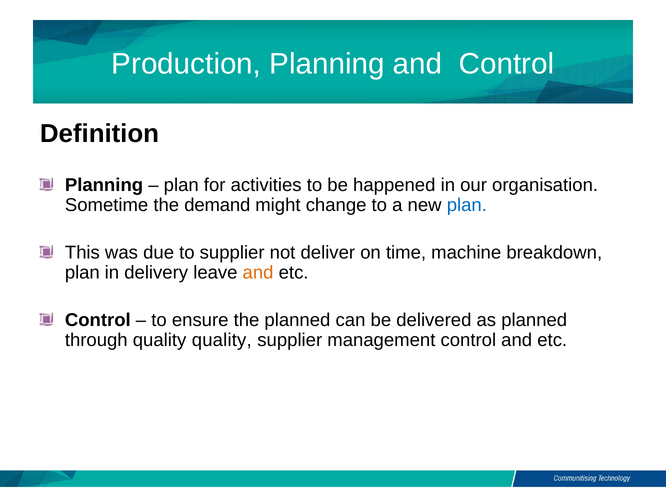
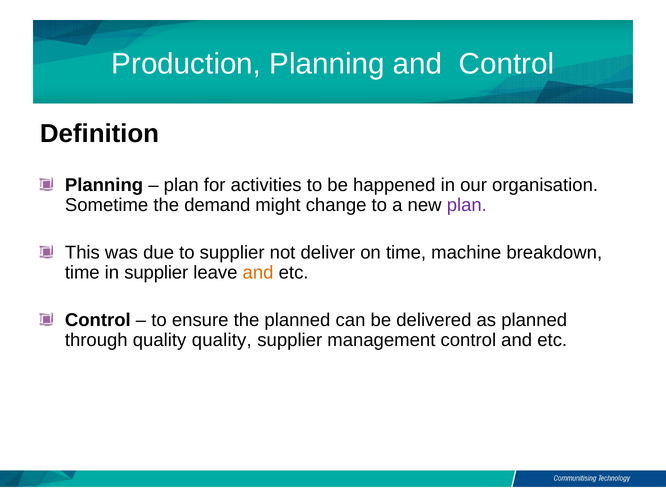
plan at (467, 205) colour: blue -> purple
plan at (82, 272): plan -> time
in delivery: delivery -> supplier
